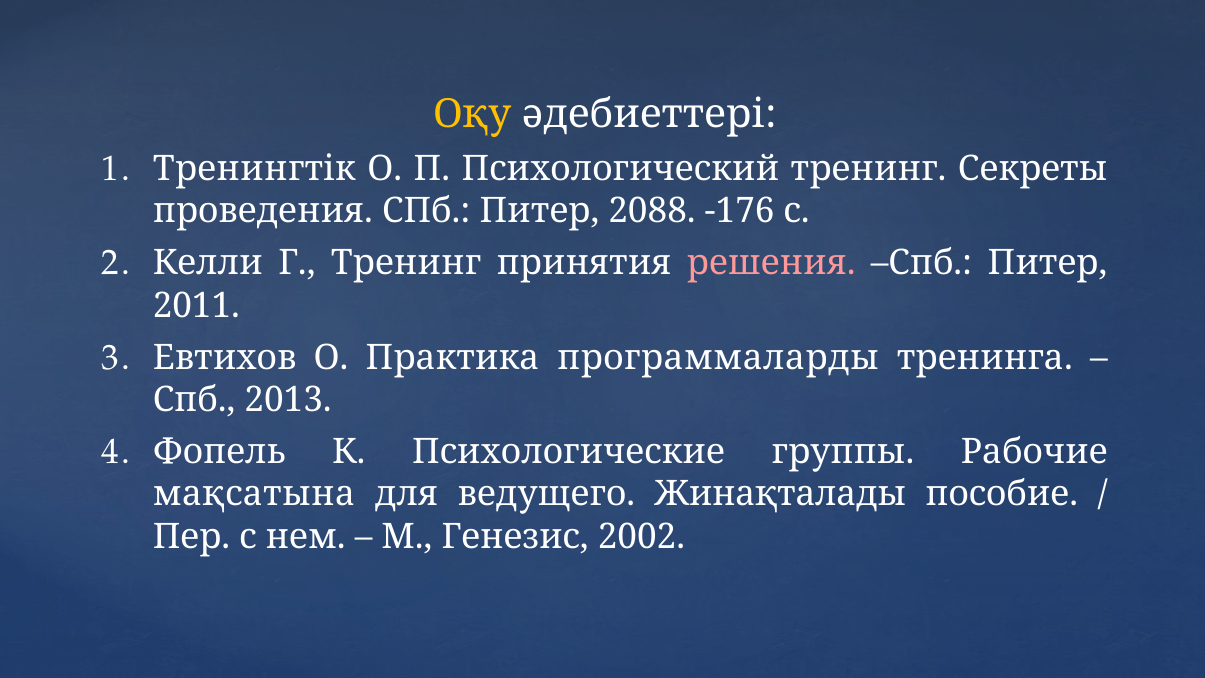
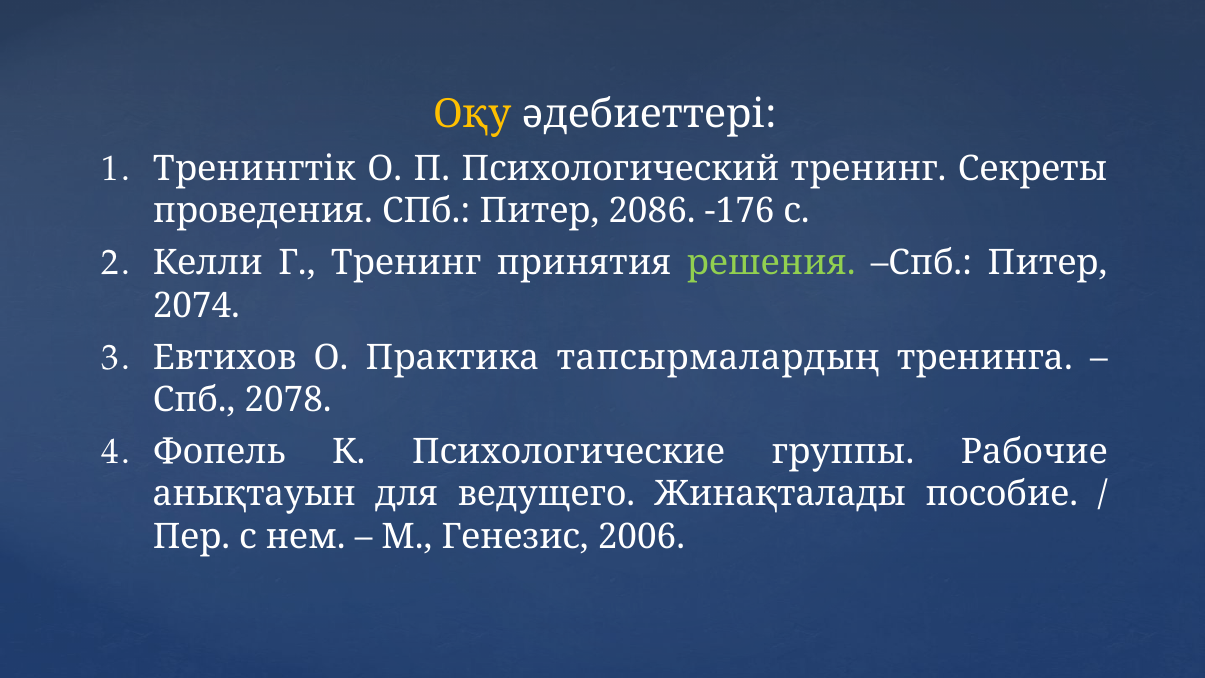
2088: 2088 -> 2086
решения colour: pink -> light green
2011: 2011 -> 2074
программаларды: программаларды -> тапсырмалардың
2013: 2013 -> 2078
мақсатына: мақсатына -> анықтауын
2002: 2002 -> 2006
